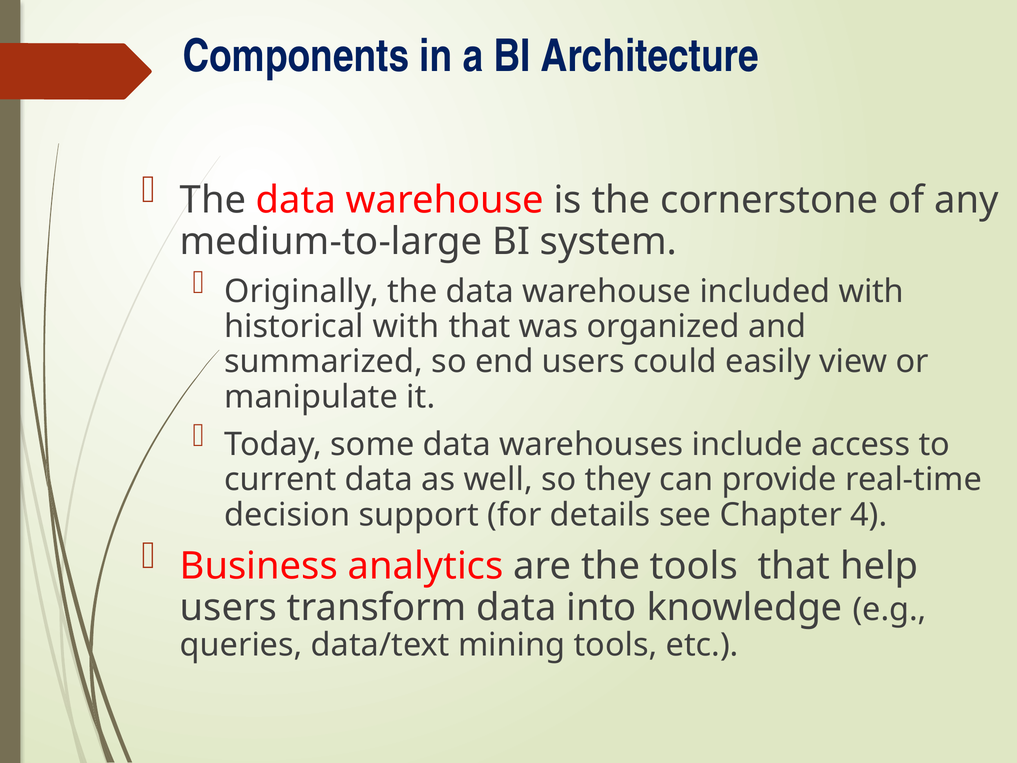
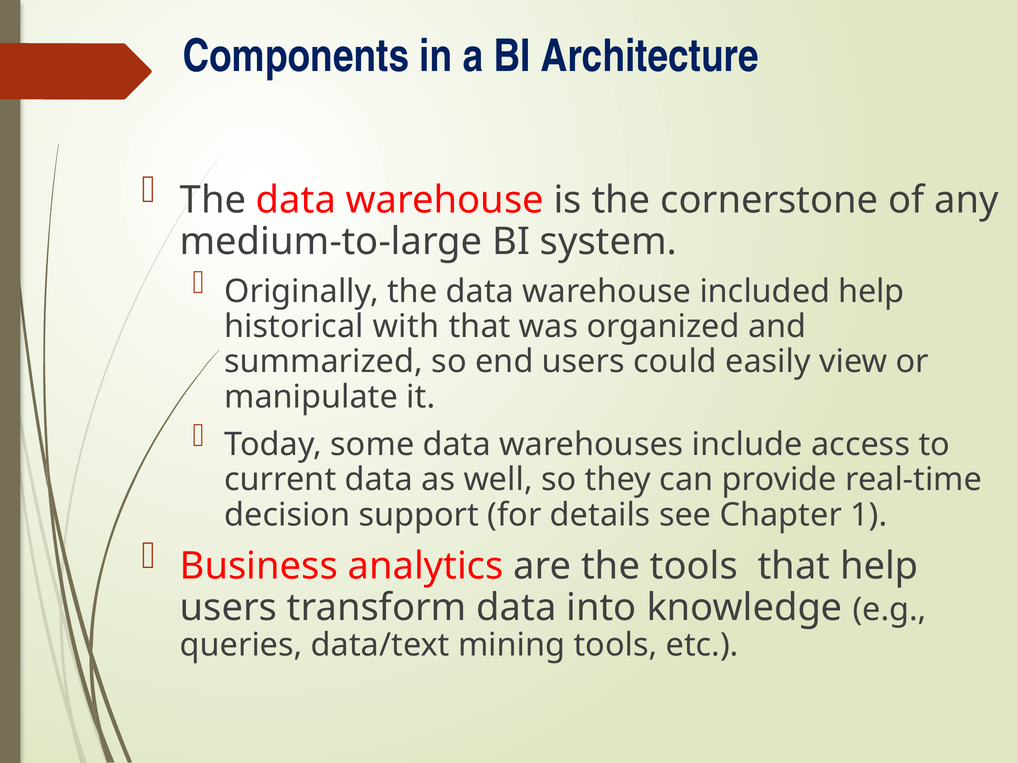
included with: with -> help
4: 4 -> 1
